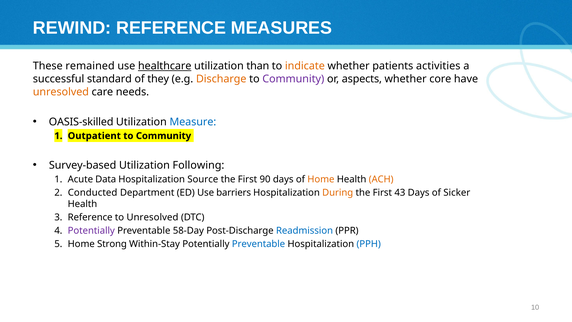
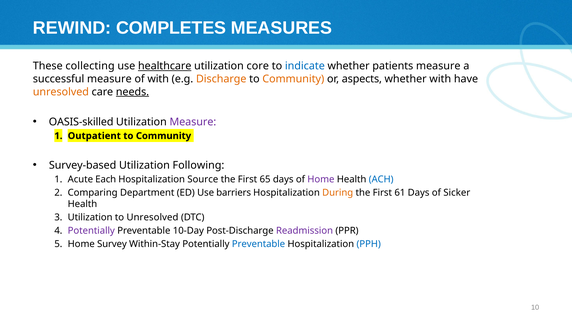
REWIND REFERENCE: REFERENCE -> COMPLETES
remained: remained -> collecting
than: than -> core
indicate colour: orange -> blue
patients activities: activities -> measure
successful standard: standard -> measure
of they: they -> with
Community at (293, 79) colour: purple -> orange
whether core: core -> with
needs underline: none -> present
Measure at (193, 122) colour: blue -> purple
Data: Data -> Each
90: 90 -> 65
Home at (321, 179) colour: orange -> purple
ACH colour: orange -> blue
Conducted: Conducted -> Comparing
43: 43 -> 61
Reference at (90, 217): Reference -> Utilization
58-Day: 58-Day -> 10-Day
Readmission colour: blue -> purple
Strong: Strong -> Survey
